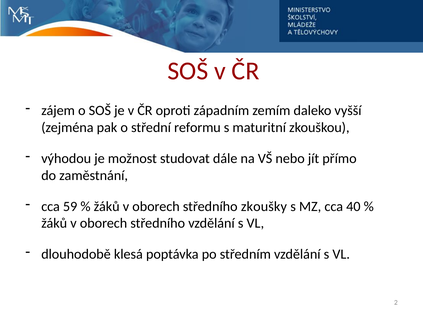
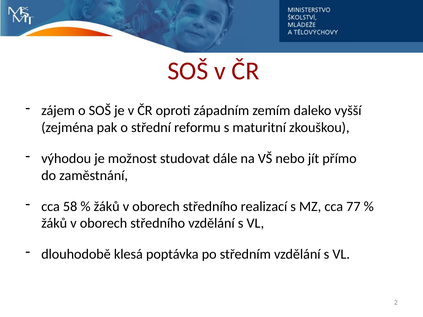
59: 59 -> 58
zkoušky: zkoušky -> realizací
40: 40 -> 77
